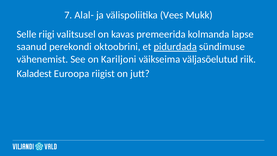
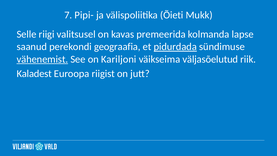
Alal-: Alal- -> Pipi-
Vees: Vees -> Õieti
oktoobrini: oktoobrini -> geograafia
vähenemist underline: none -> present
